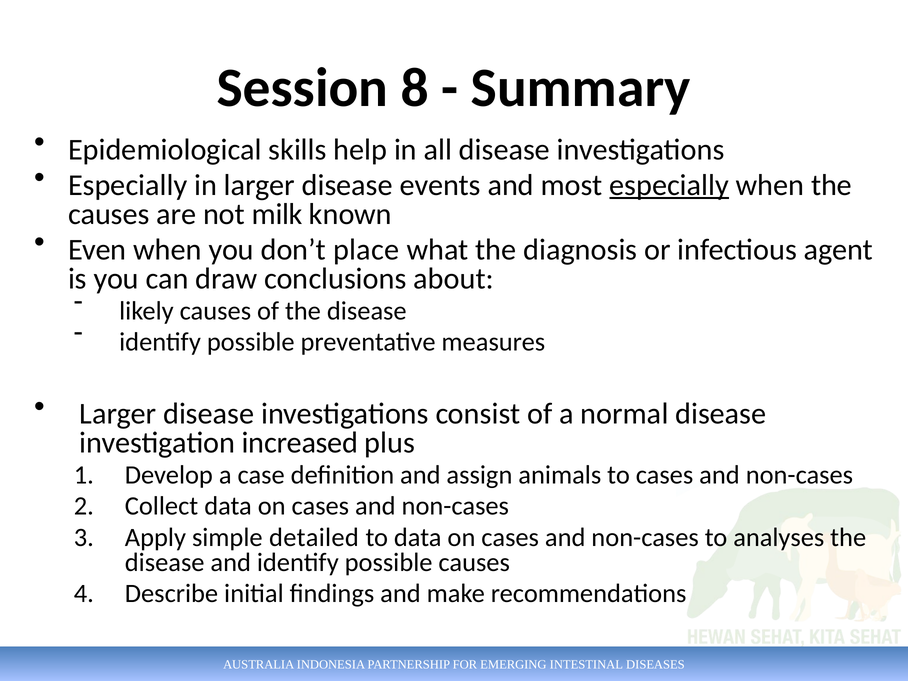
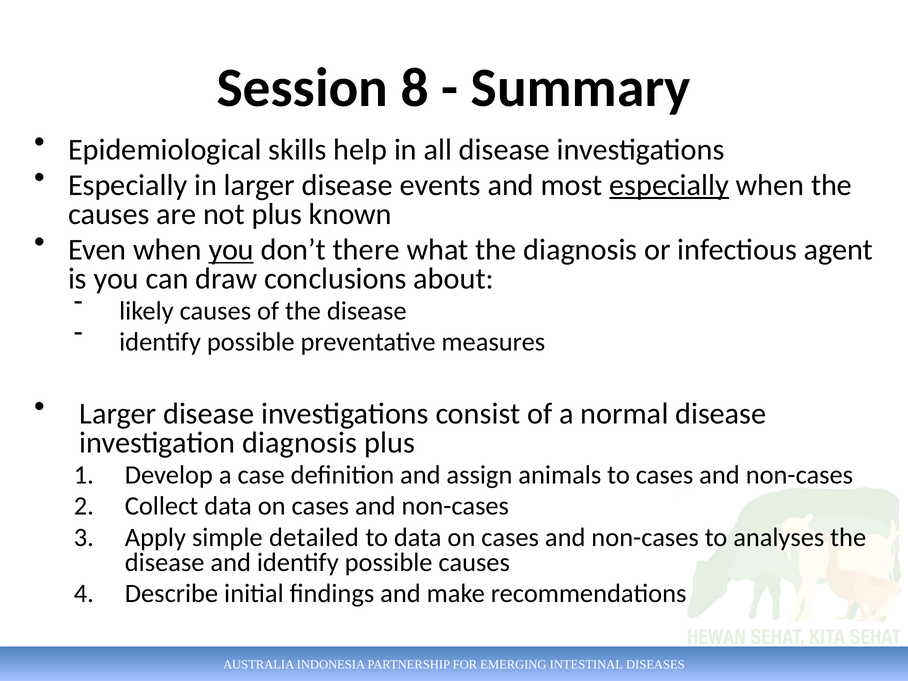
not milk: milk -> plus
you at (231, 250) underline: none -> present
place: place -> there
investigation increased: increased -> diagnosis
